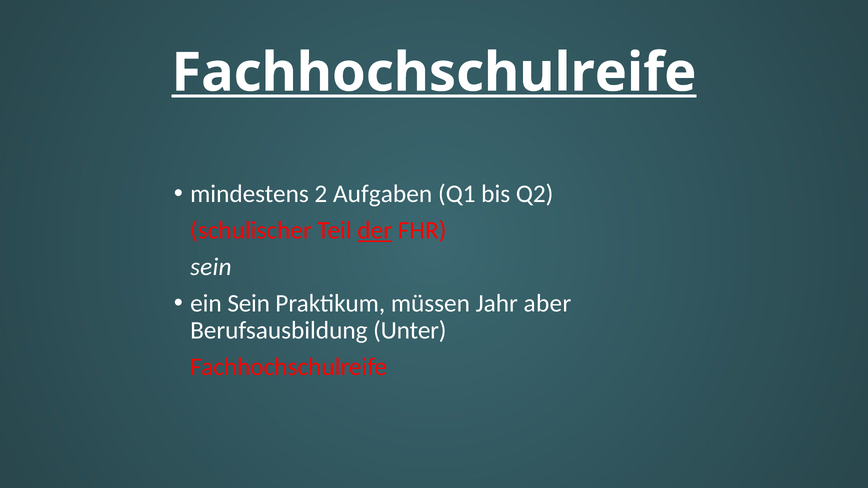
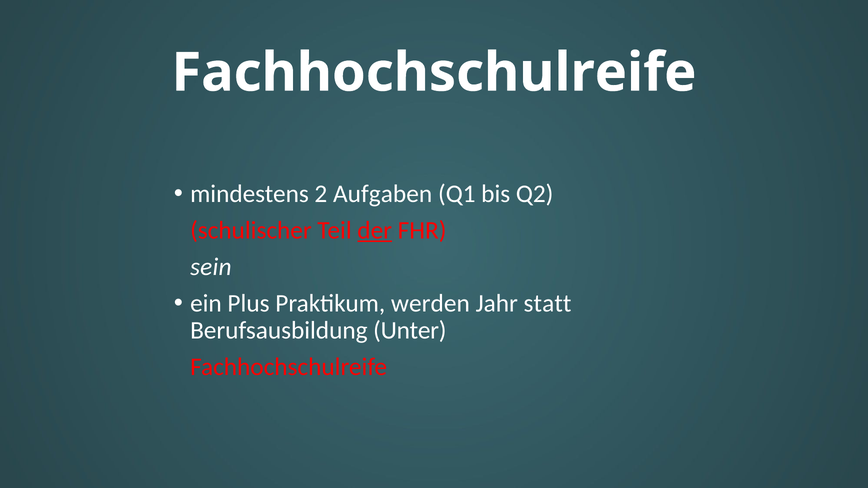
Fachhochschulreife at (434, 73) underline: present -> none
ein Sein: Sein -> Plus
müssen: müssen -> werden
aber: aber -> statt
